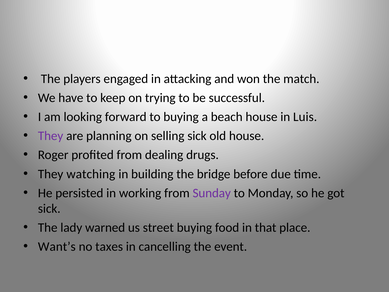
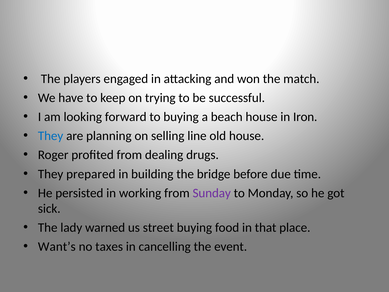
Luis: Luis -> Iron
They at (51, 136) colour: purple -> blue
selling sick: sick -> line
watching: watching -> prepared
